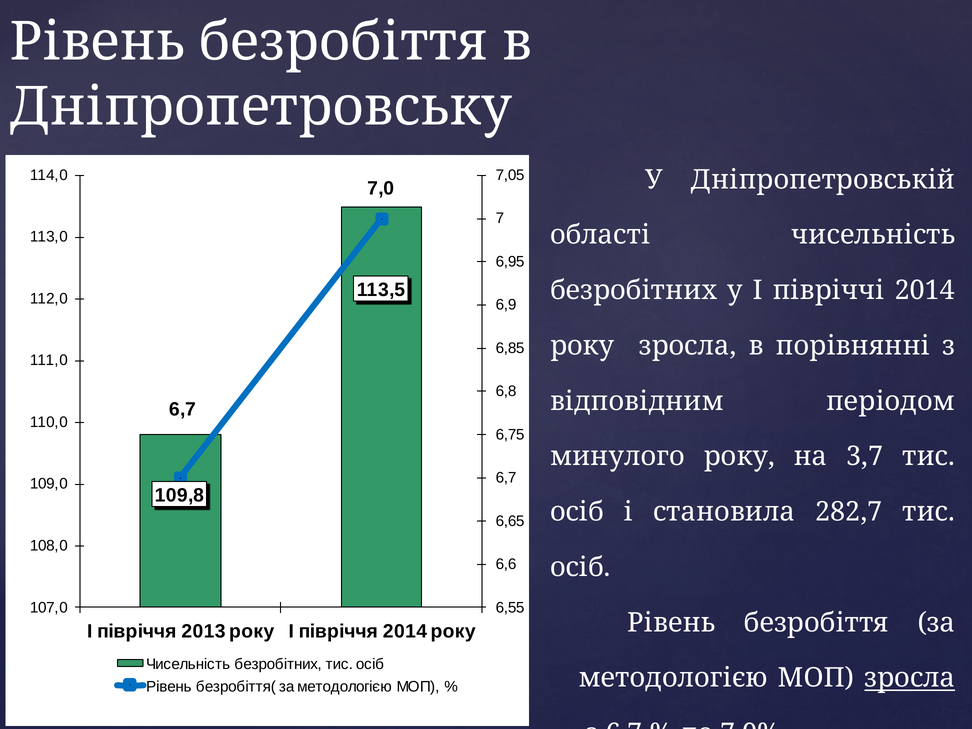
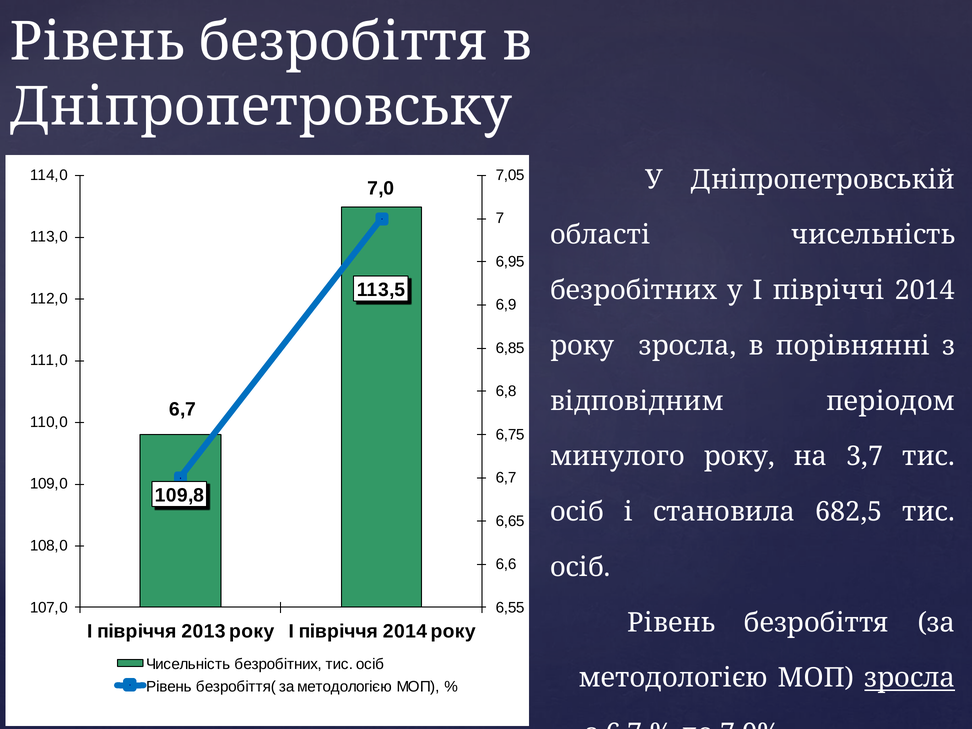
282,7: 282,7 -> 682,5
